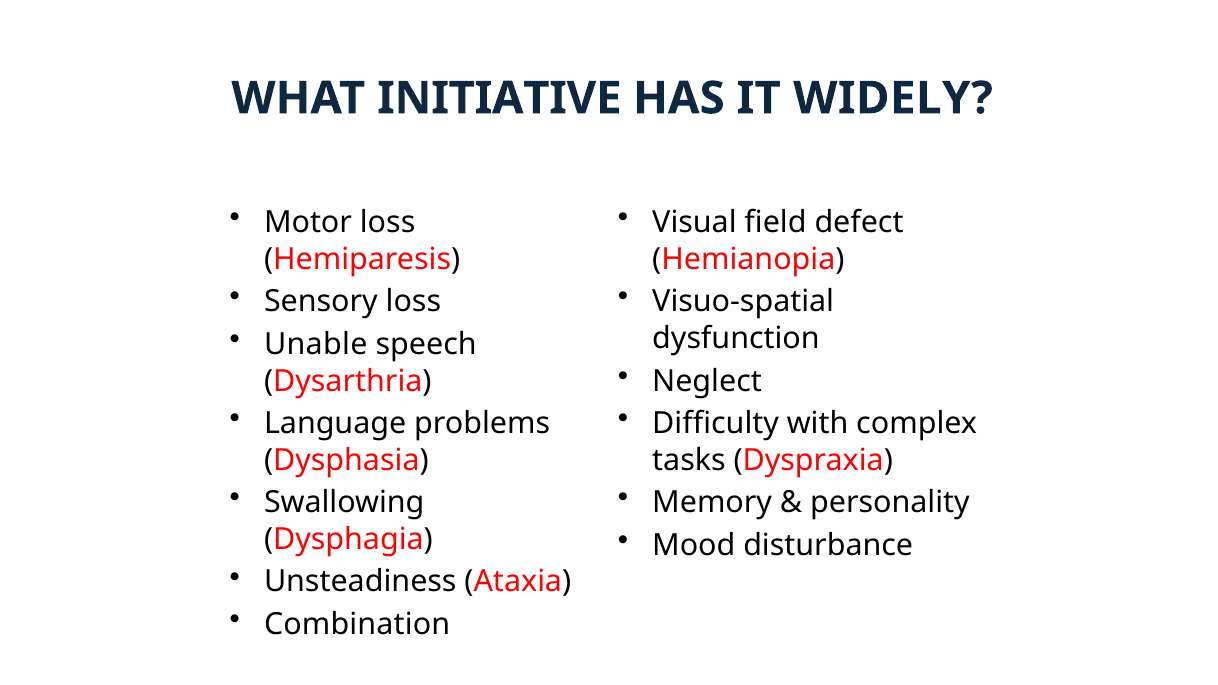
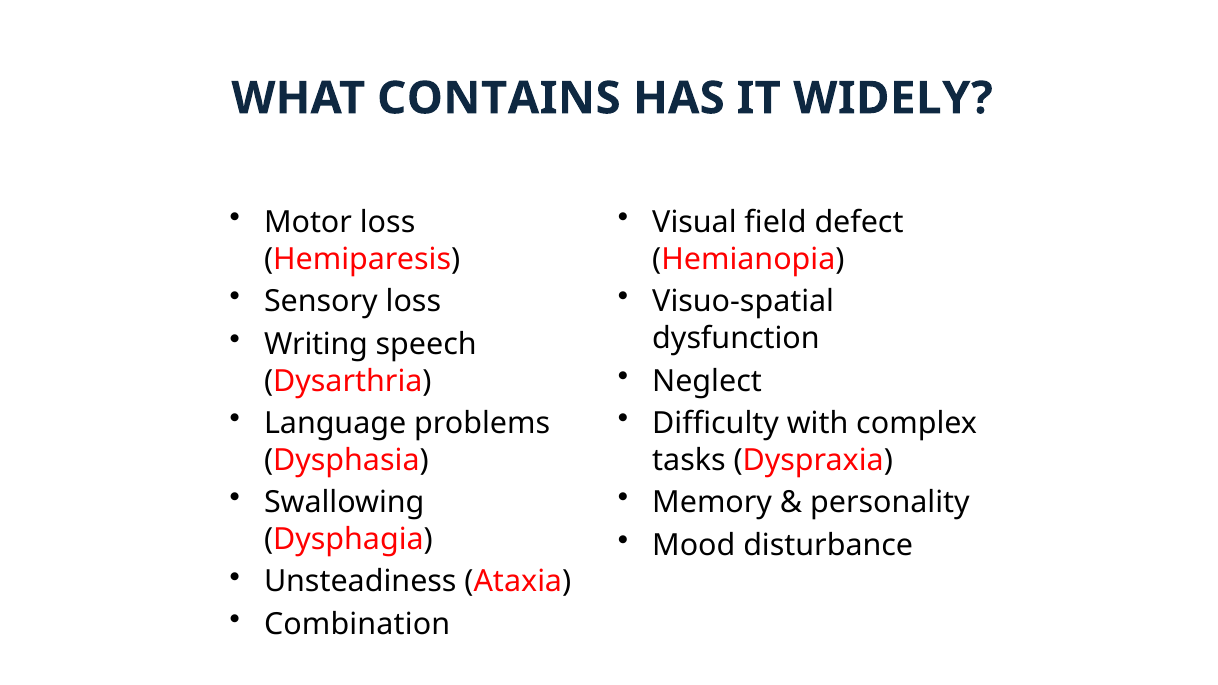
INITIATIVE: INITIATIVE -> CONTAINS
Unable: Unable -> Writing
